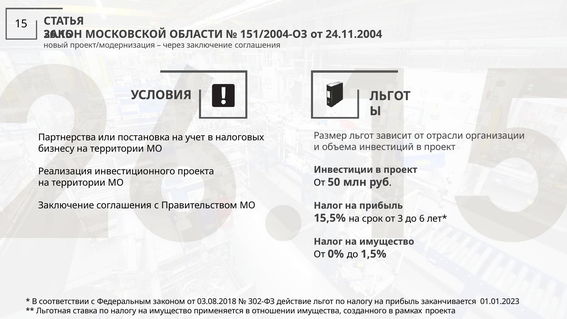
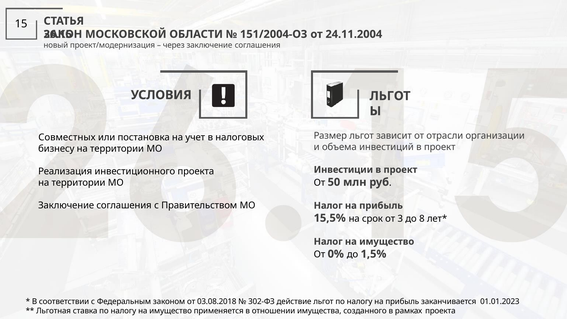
Партнерства: Партнерства -> Совместных
6: 6 -> 8
